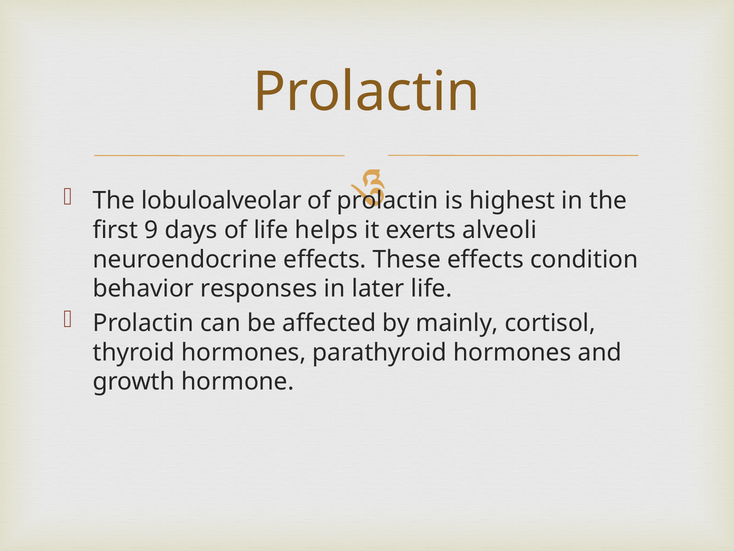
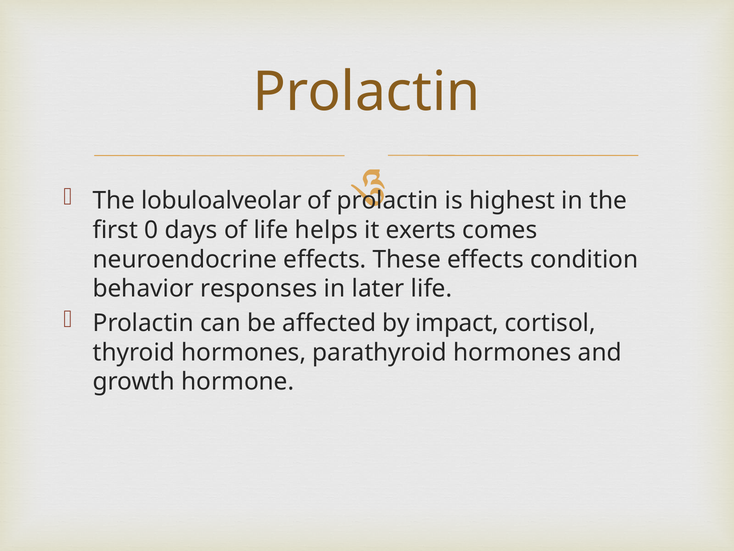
9: 9 -> 0
alveoli: alveoli -> comes
mainly: mainly -> impact
